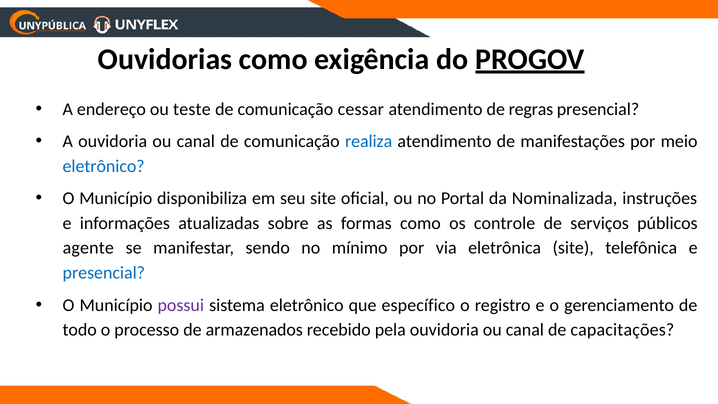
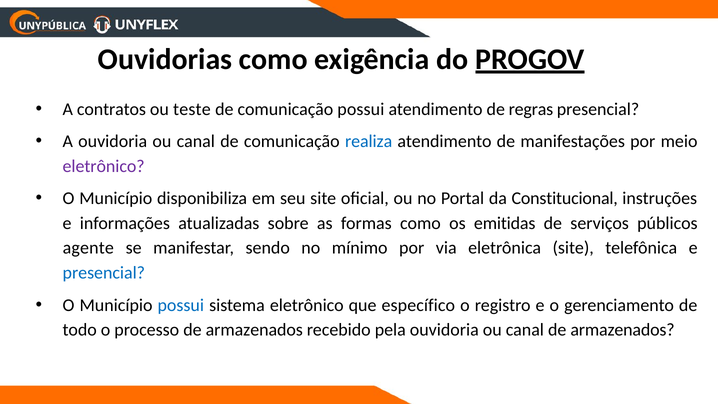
endereço: endereço -> contratos
comunicação cessar: cessar -> possui
eletrônico at (104, 166) colour: blue -> purple
Nominalizada: Nominalizada -> Constitucional
controle: controle -> emitidas
possui at (181, 305) colour: purple -> blue
canal de capacitações: capacitações -> armazenados
